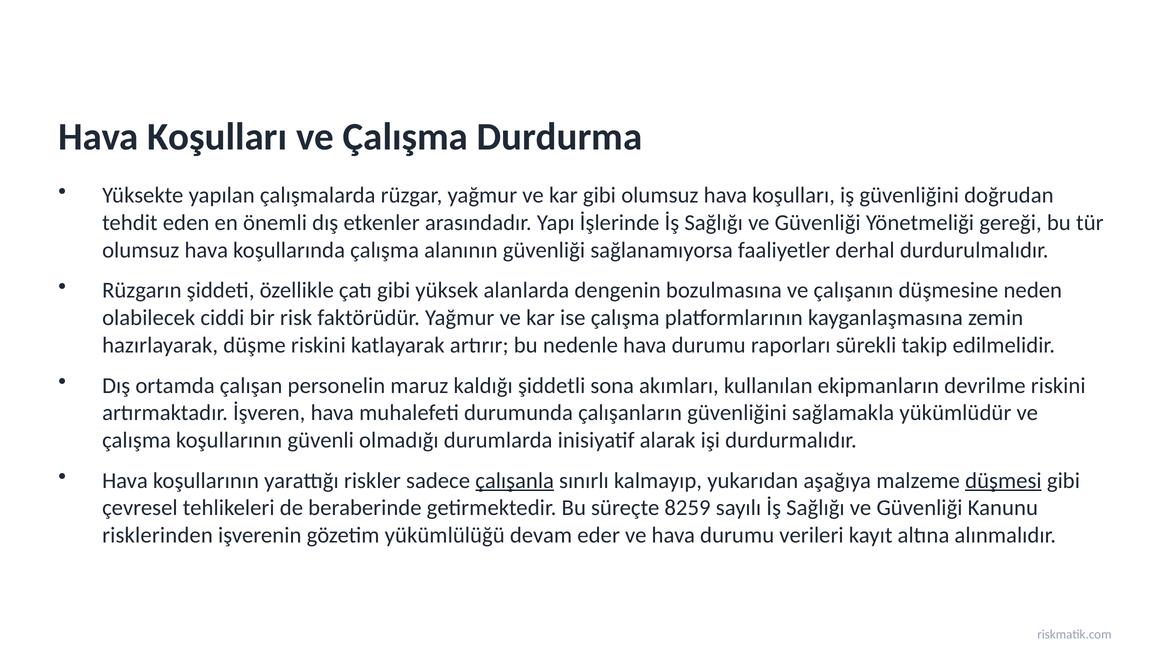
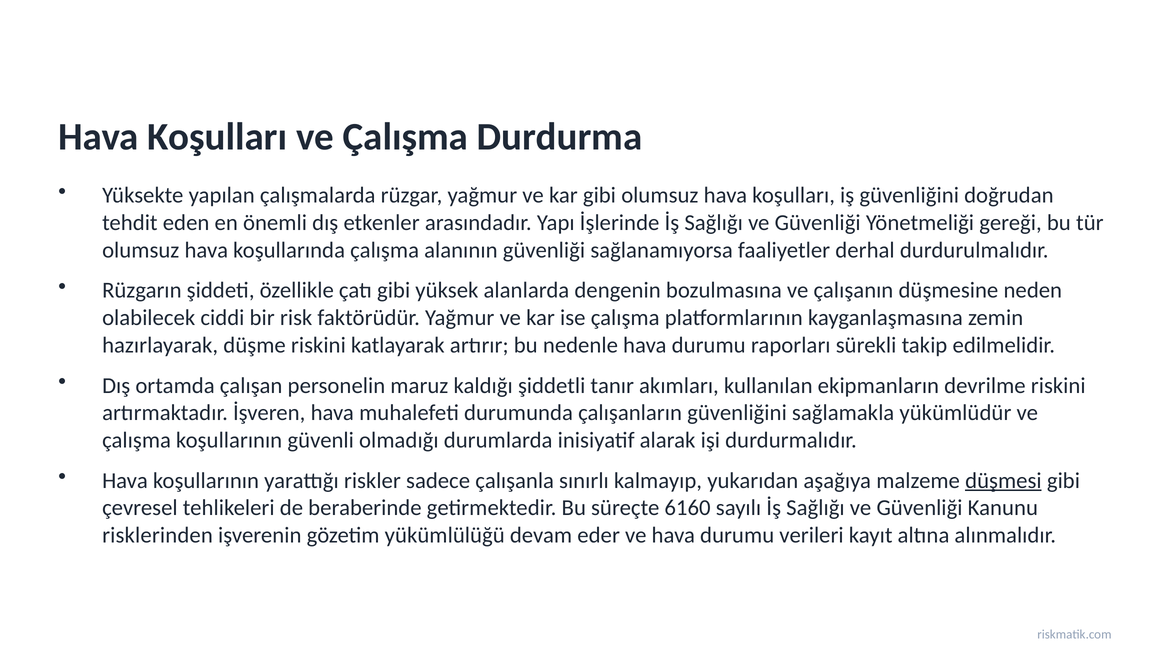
sona: sona -> tanır
çalışanla underline: present -> none
8259: 8259 -> 6160
